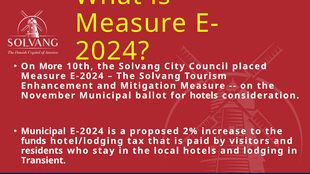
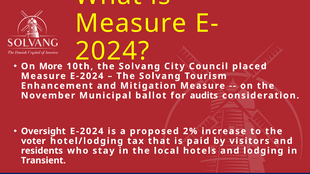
for hotels: hotels -> audits
Municipal at (43, 131): Municipal -> Oversight
funds: funds -> voter
